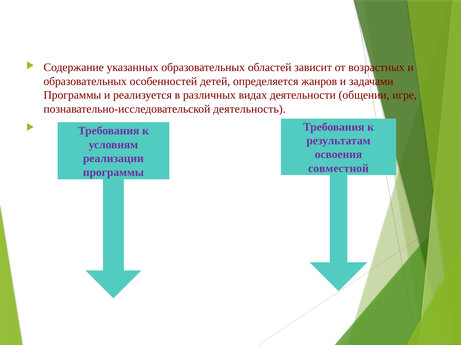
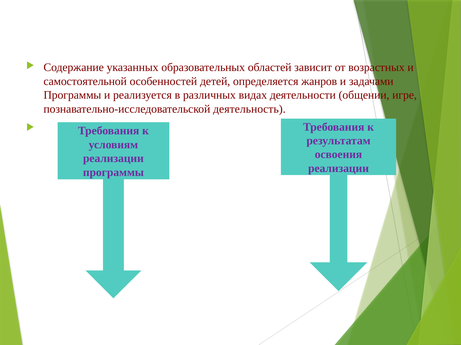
образовательных at (85, 81): образовательных -> самостоятельной
совместной at (338, 169): совместной -> реализации
